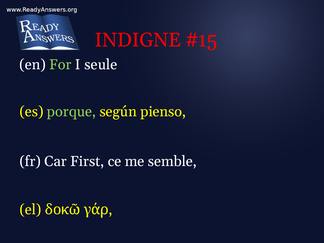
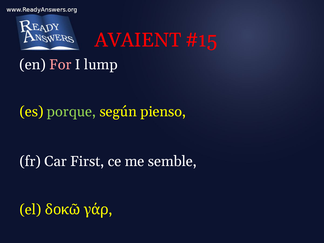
INDIGNE: INDIGNE -> AVAIENT
For colour: light green -> pink
seule: seule -> lump
